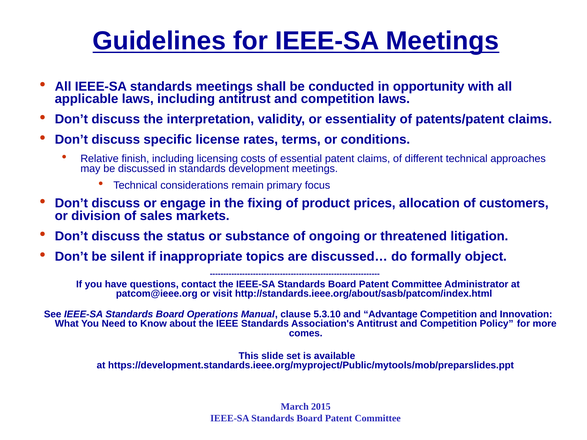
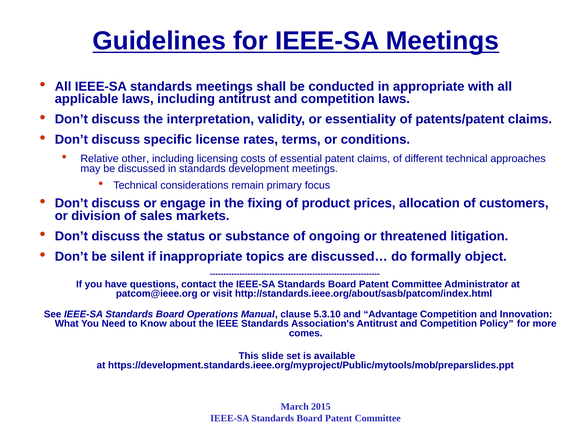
opportunity: opportunity -> appropriate
finish: finish -> other
